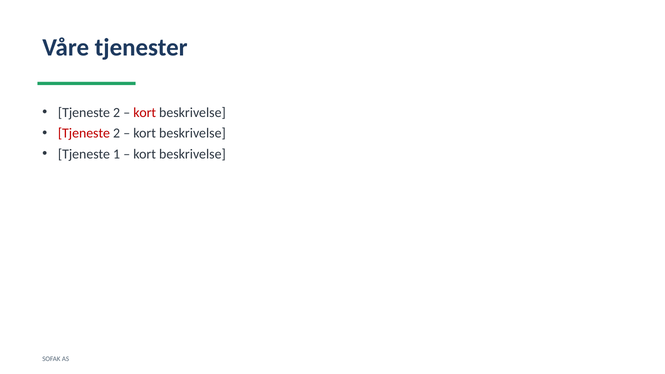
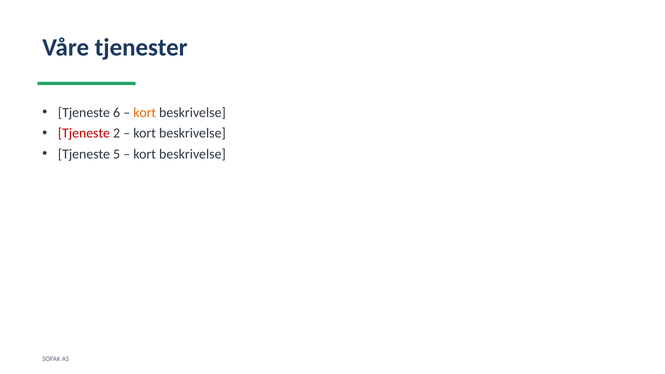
2 at (117, 113): 2 -> 6
kort at (145, 113) colour: red -> orange
1: 1 -> 5
